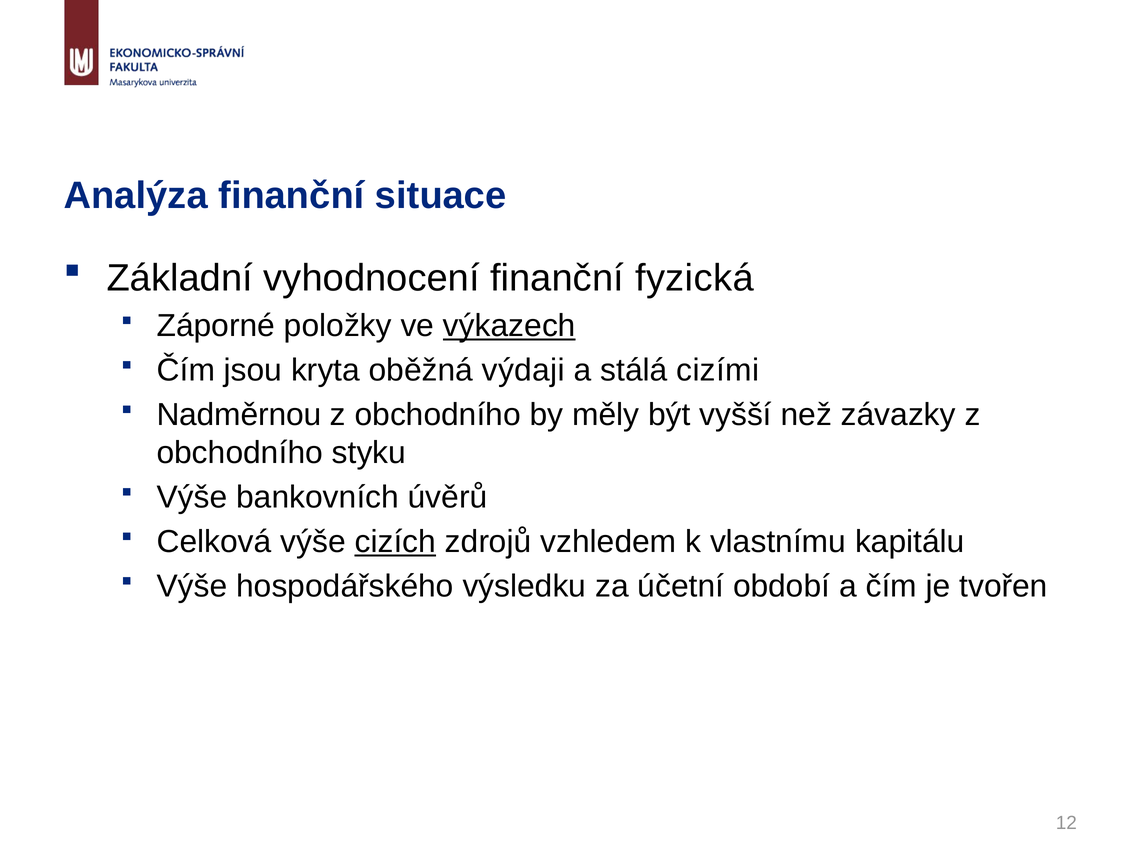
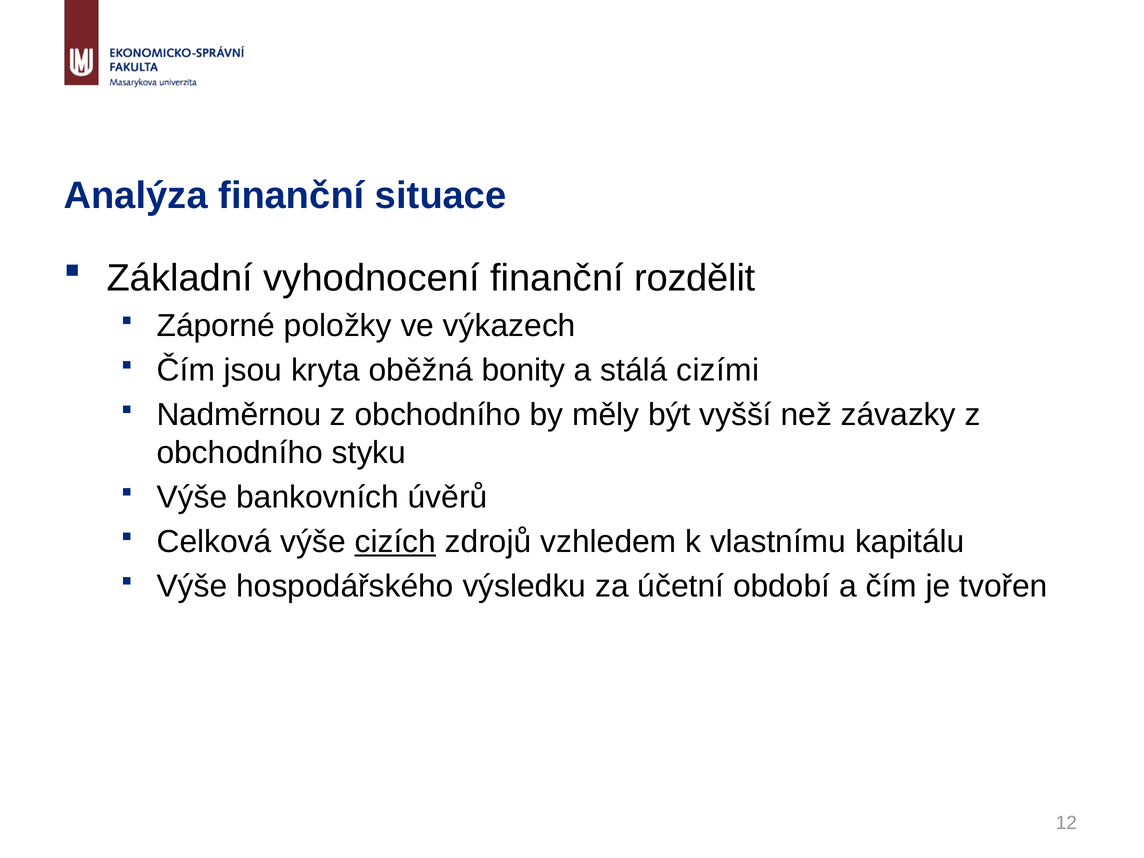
fyzická: fyzická -> rozdělit
výkazech underline: present -> none
výdaji: výdaji -> bonity
